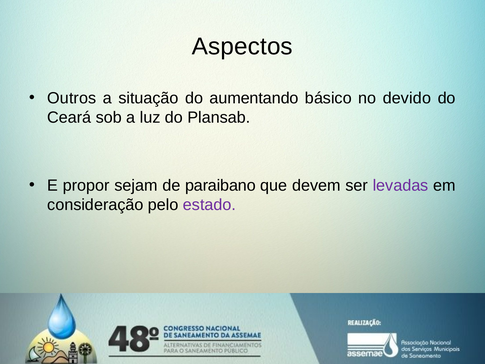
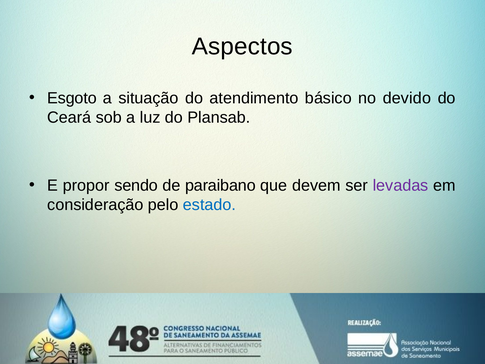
Outros: Outros -> Esgoto
aumentando: aumentando -> atendimento
sejam: sejam -> sendo
estado colour: purple -> blue
